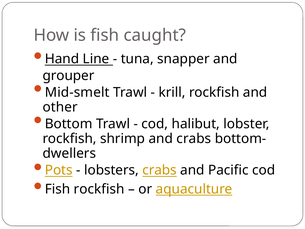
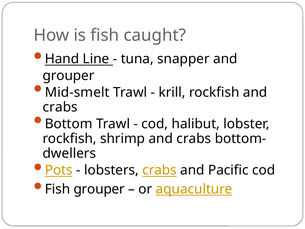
other at (60, 107): other -> crabs
Fish rockfish: rockfish -> grouper
